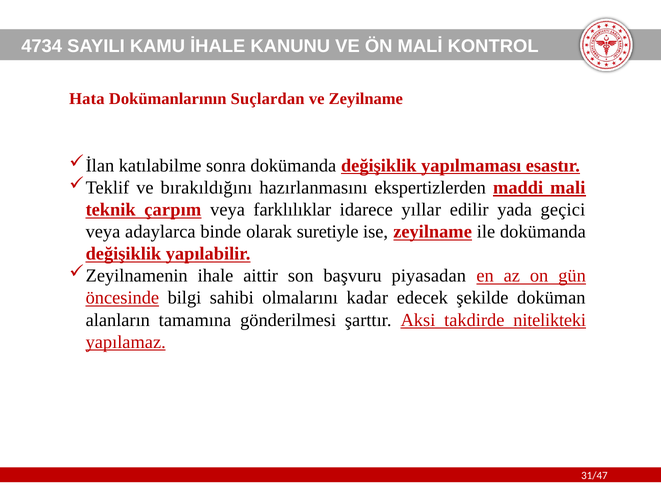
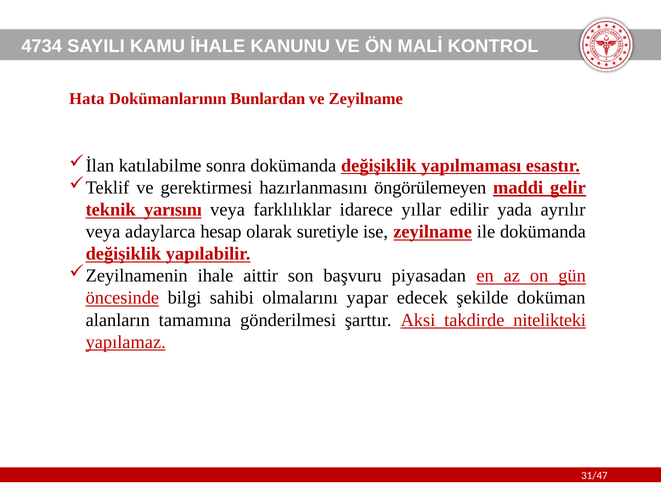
Suçlardan: Suçlardan -> Bunlardan
bırakıldığını: bırakıldığını -> gerektirmesi
ekspertizlerden: ekspertizlerden -> öngörülemeyen
mali: mali -> gelir
çarpım: çarpım -> yarısını
geçici: geçici -> ayrılır
binde: binde -> hesap
kadar: kadar -> yapar
